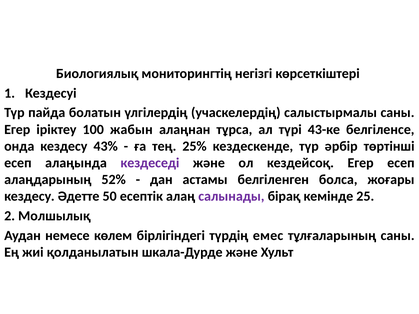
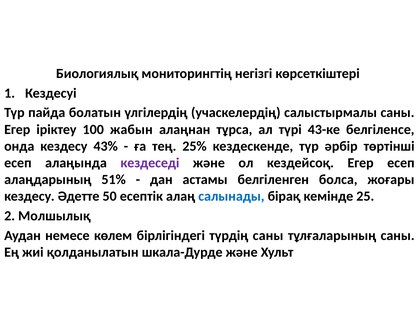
52%: 52% -> 51%
салынады colour: purple -> blue
түрдің емес: емес -> саны
